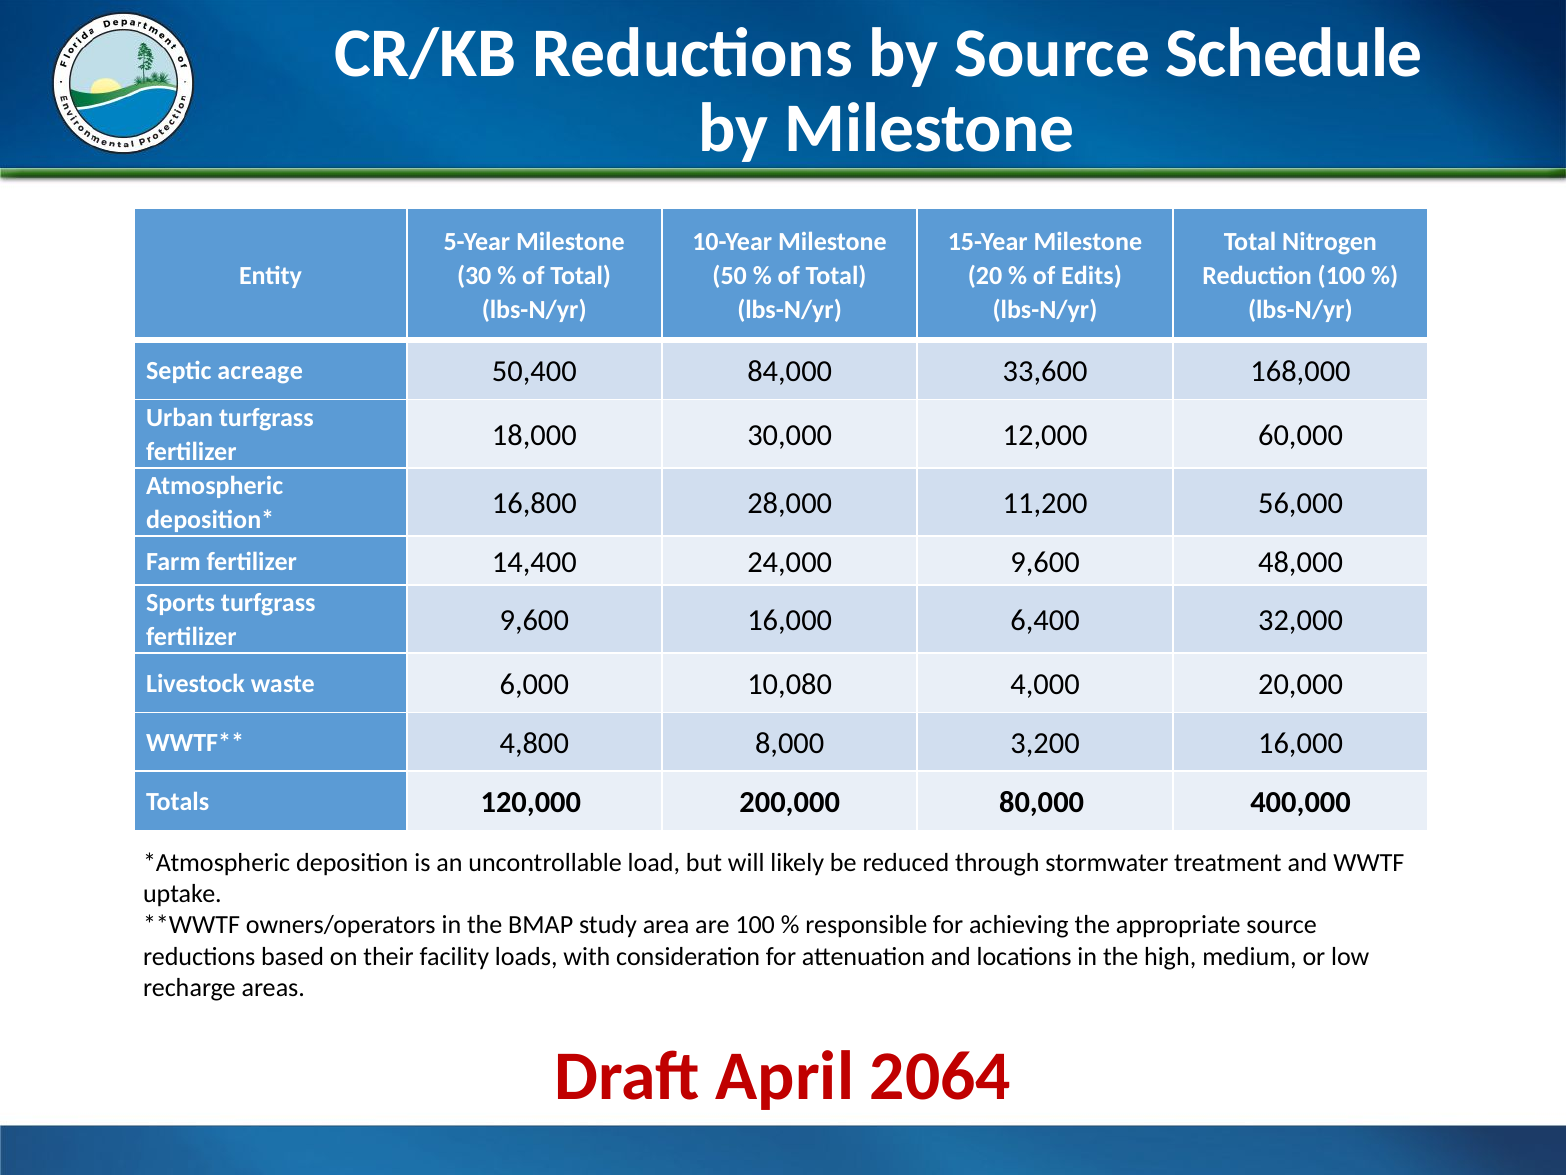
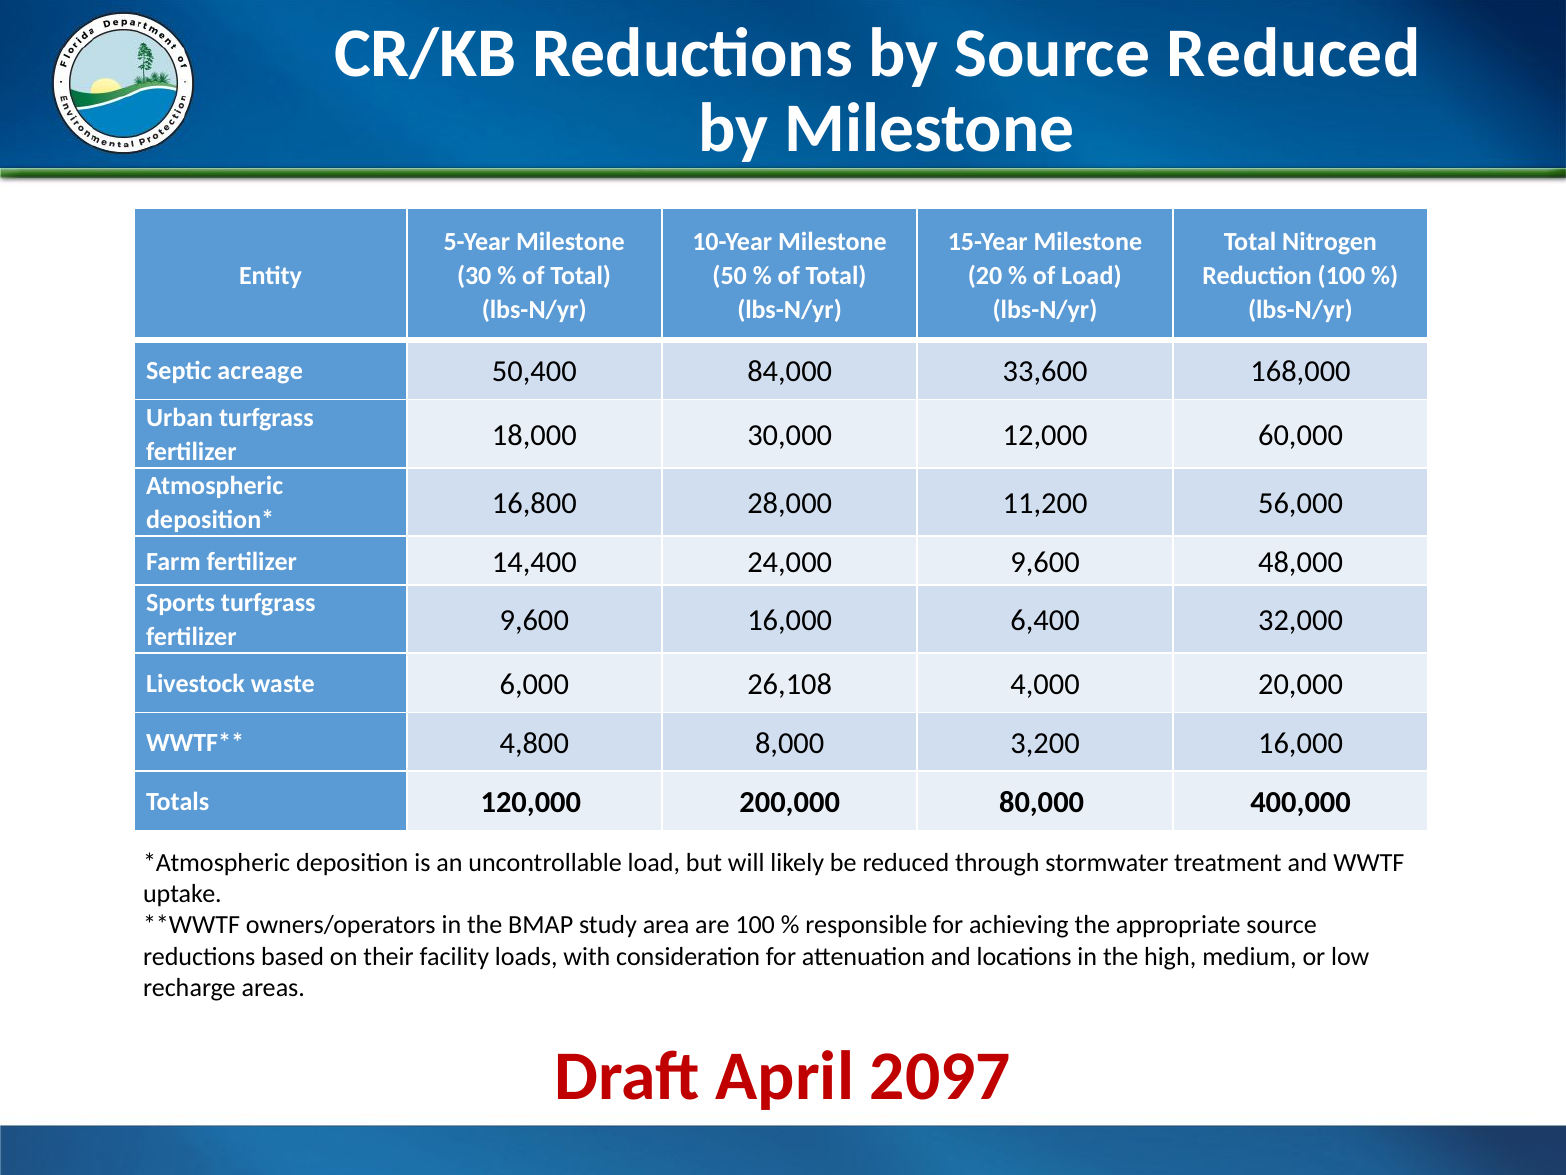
Source Schedule: Schedule -> Reduced
of Edits: Edits -> Load
10,080: 10,080 -> 26,108
2064: 2064 -> 2097
